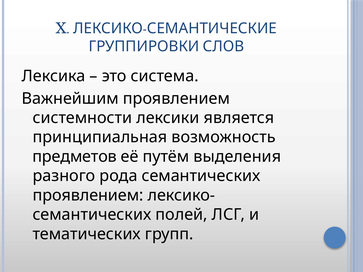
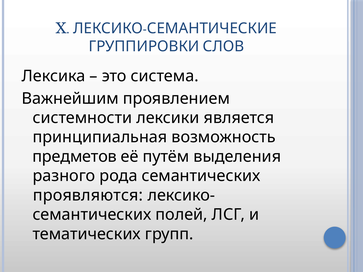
проявлением at (88, 195): проявлением -> проявляются
